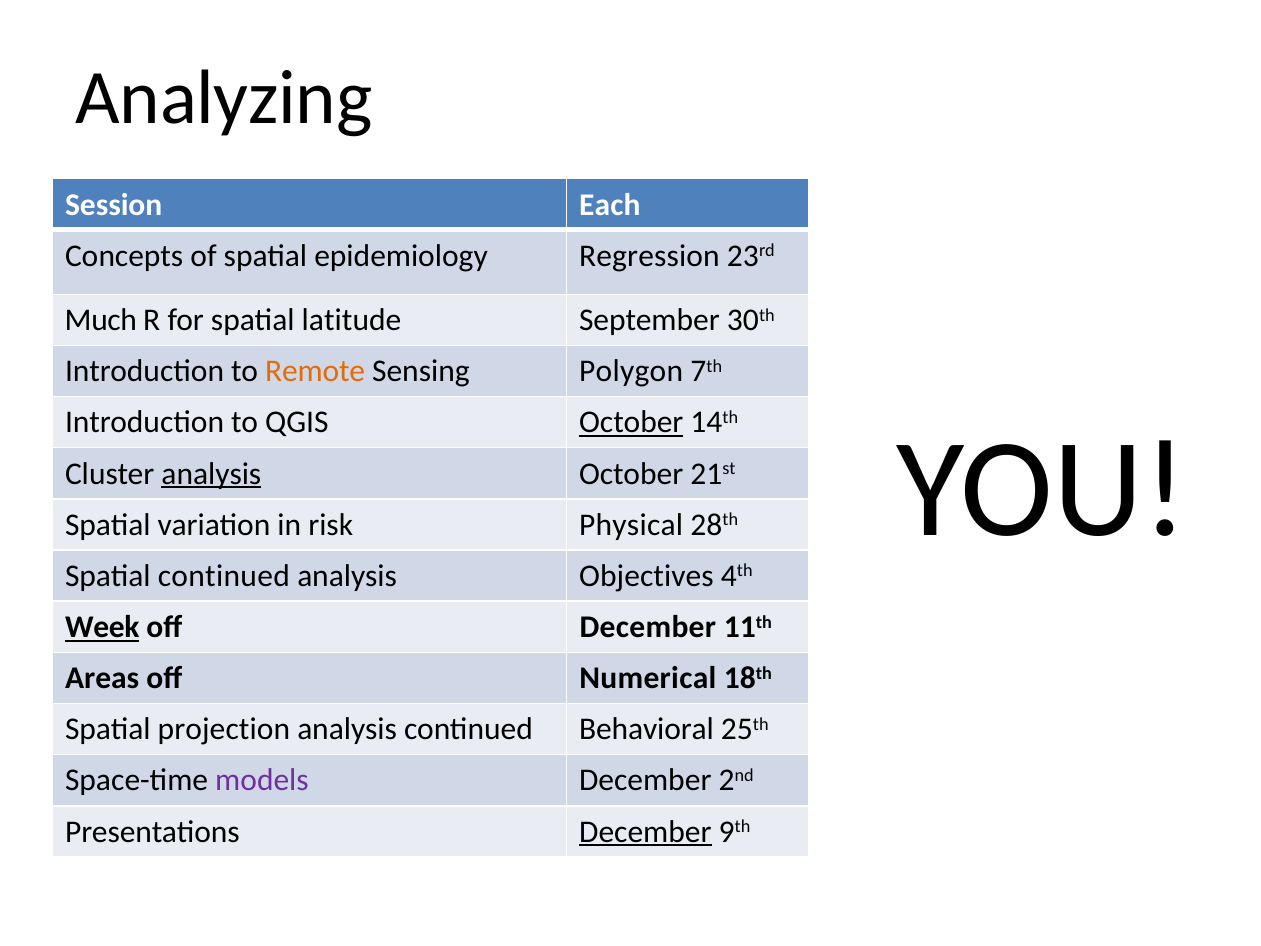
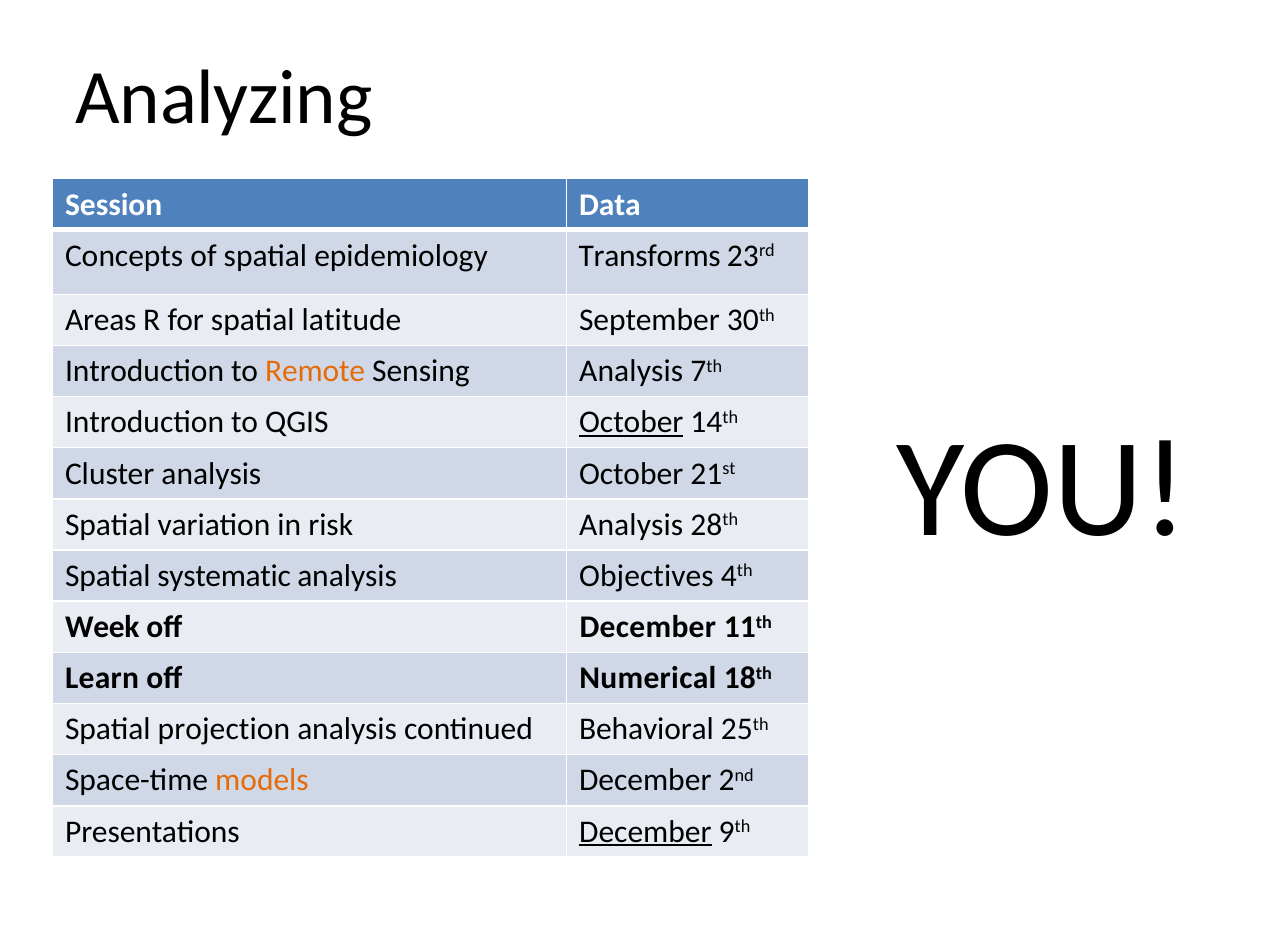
Each: Each -> Data
Regression: Regression -> Transforms
Much: Much -> Areas
Sensing Polygon: Polygon -> Analysis
analysis at (211, 474) underline: present -> none
risk Physical: Physical -> Analysis
Spatial continued: continued -> systematic
Week underline: present -> none
Areas: Areas -> Learn
models colour: purple -> orange
